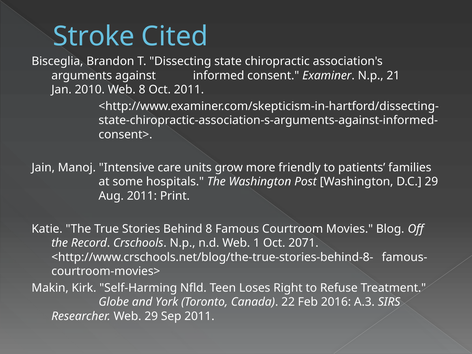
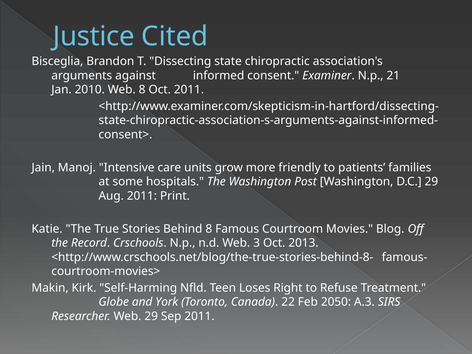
Stroke: Stroke -> Justice
1: 1 -> 3
2071: 2071 -> 2013
2016: 2016 -> 2050
